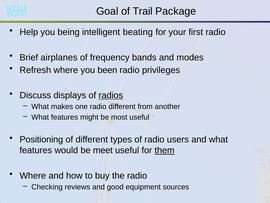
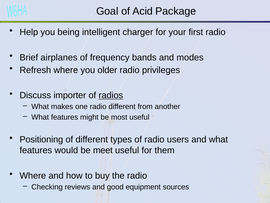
Trail: Trail -> Acid
beating: beating -> charger
been: been -> older
displays: displays -> importer
them underline: present -> none
